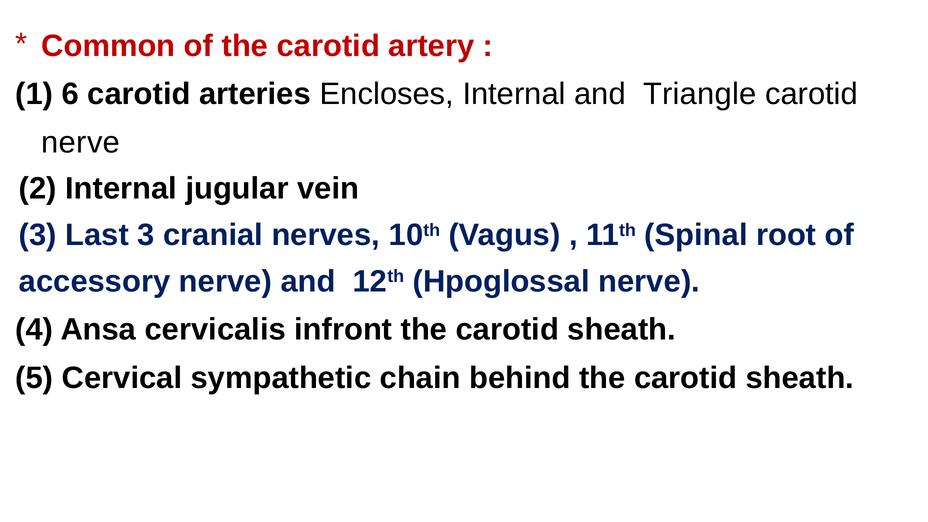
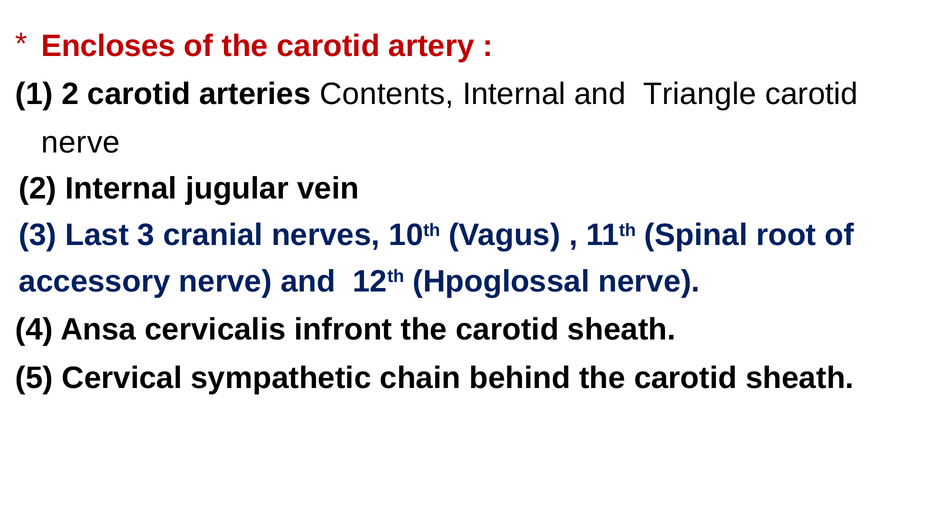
Common: Common -> Encloses
6: 6 -> 2
Encloses: Encloses -> Contents
